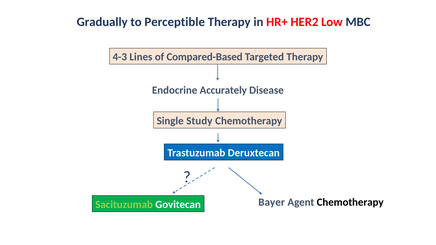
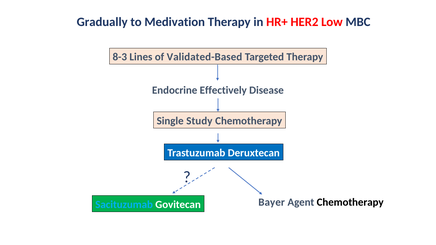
Perceptible: Perceptible -> Medivation
4-3: 4-3 -> 8-3
Compared-Based: Compared-Based -> Validated-Based
Accurately: Accurately -> Effectively
Sacituzumab colour: light green -> light blue
